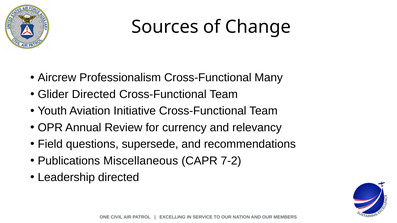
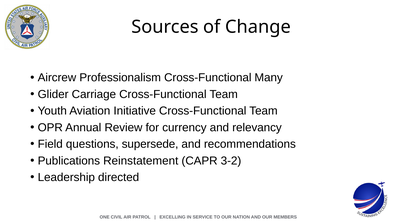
Glider Directed: Directed -> Carriage
Miscellaneous: Miscellaneous -> Reinstatement
7-2: 7-2 -> 3-2
